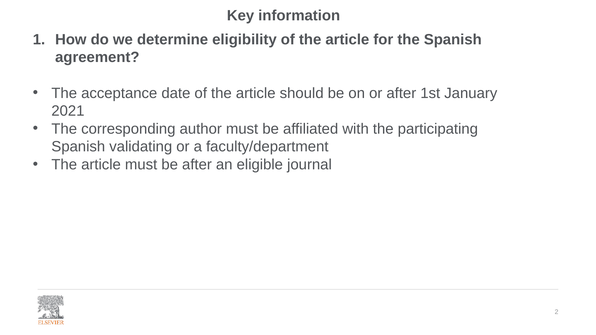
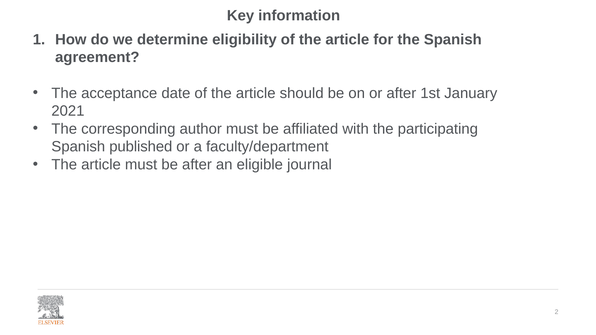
validating: validating -> published
